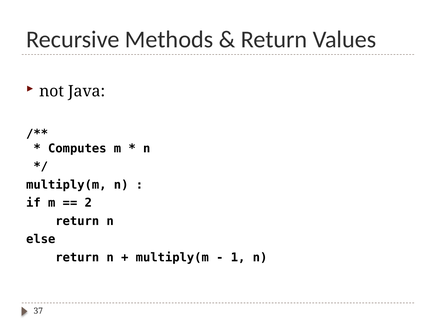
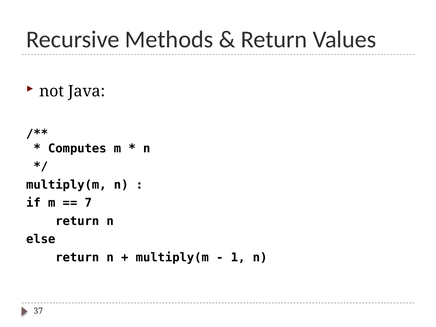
2: 2 -> 7
